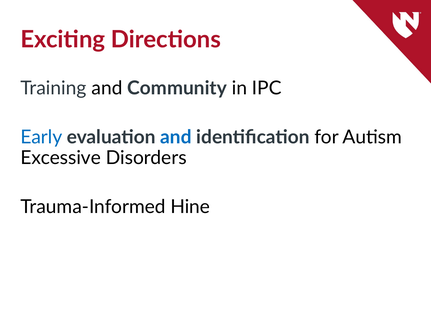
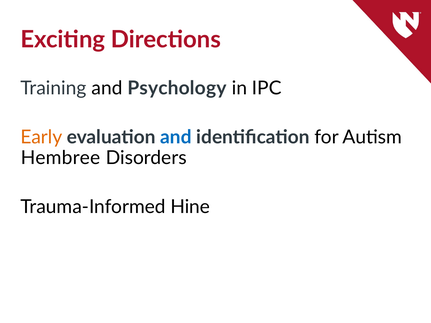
Community: Community -> Psychology
Early colour: blue -> orange
Excessive: Excessive -> Hembree
